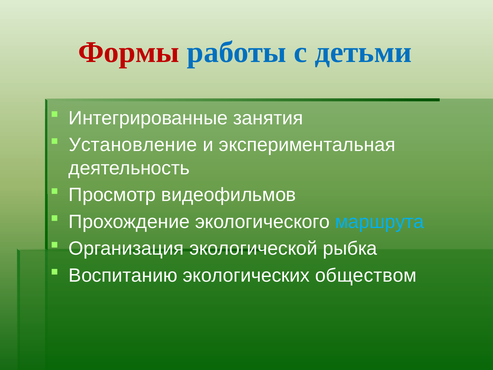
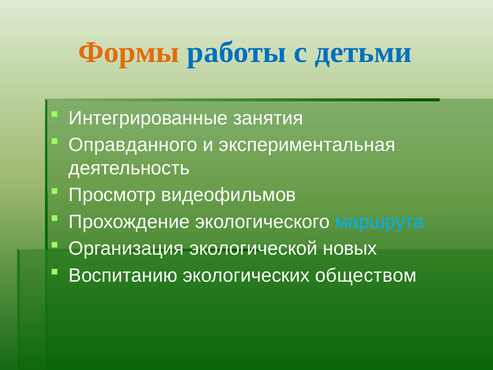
Формы colour: red -> orange
Установление: Установление -> Оправданного
рыбка: рыбка -> новых
